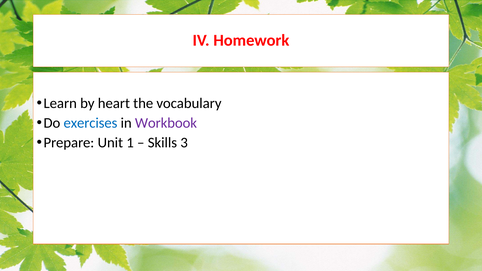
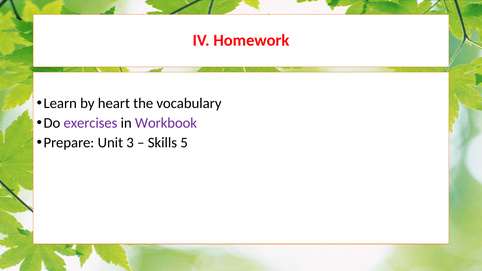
exercises colour: blue -> purple
1: 1 -> 3
3: 3 -> 5
